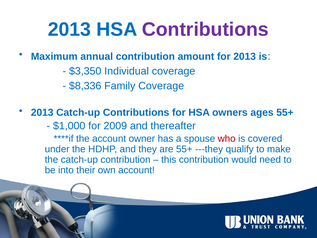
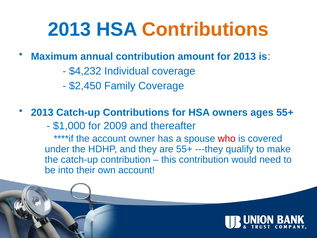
Contributions at (205, 29) colour: purple -> orange
$3,350: $3,350 -> $4,232
$8,336: $8,336 -> $2,450
